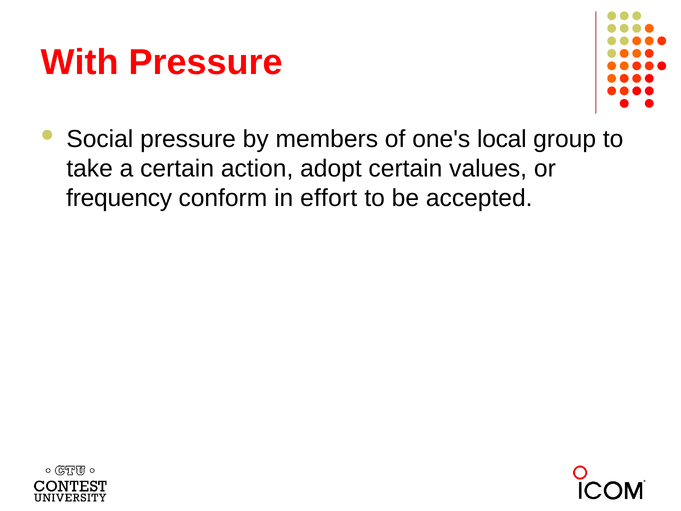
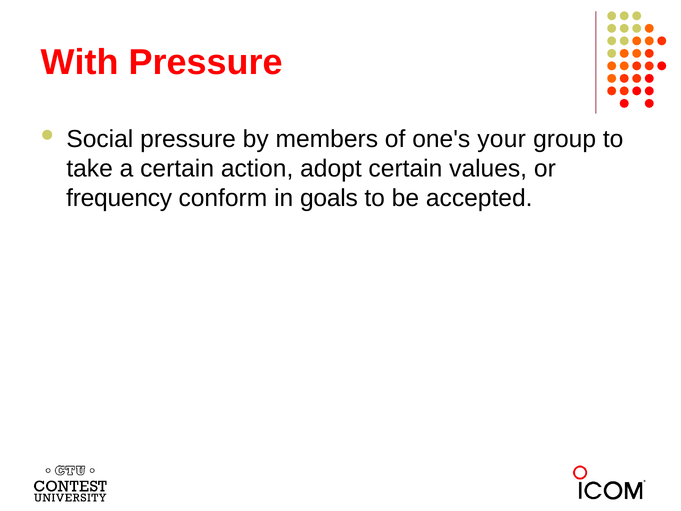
local: local -> your
effort: effort -> goals
